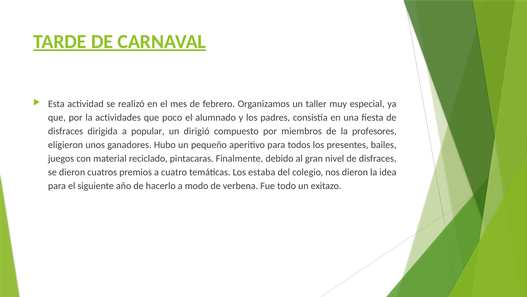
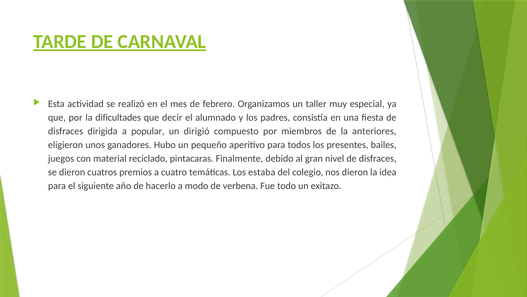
actividades: actividades -> dificultades
poco: poco -> decir
profesores: profesores -> anteriores
